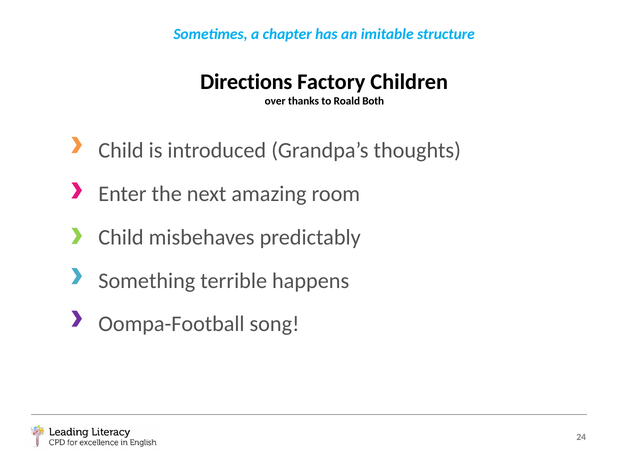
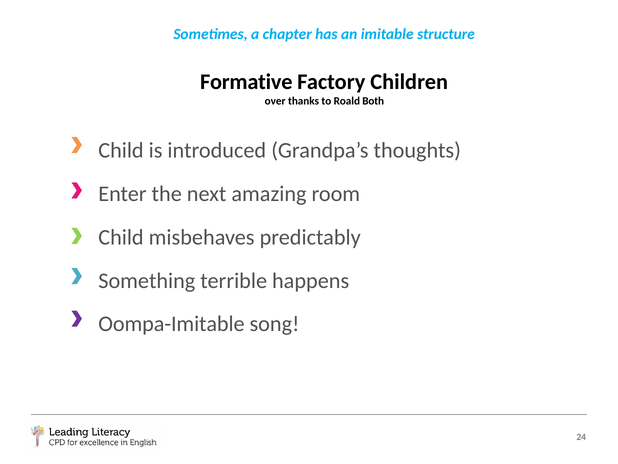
Directions: Directions -> Formative
Oompa-Football: Oompa-Football -> Oompa-Imitable
